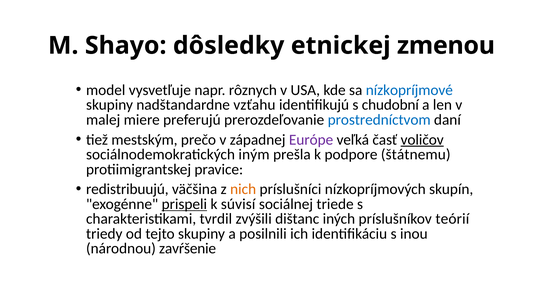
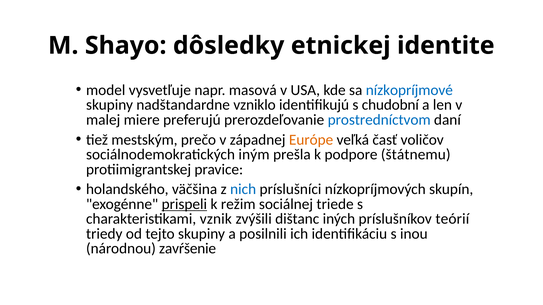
zmenou: zmenou -> identite
rôznych: rôznych -> masová
vzťahu: vzťahu -> vzniklo
Európe colour: purple -> orange
voličov underline: present -> none
redistribuujú: redistribuujú -> holandského
nich colour: orange -> blue
súvisí: súvisí -> režim
tvrdil: tvrdil -> vznik
